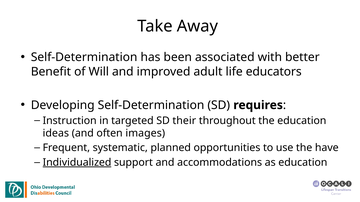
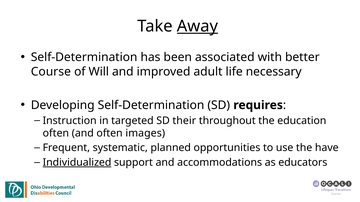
Away underline: none -> present
Benefit: Benefit -> Course
educators: educators -> necessary
ideas at (56, 133): ideas -> often
as education: education -> educators
